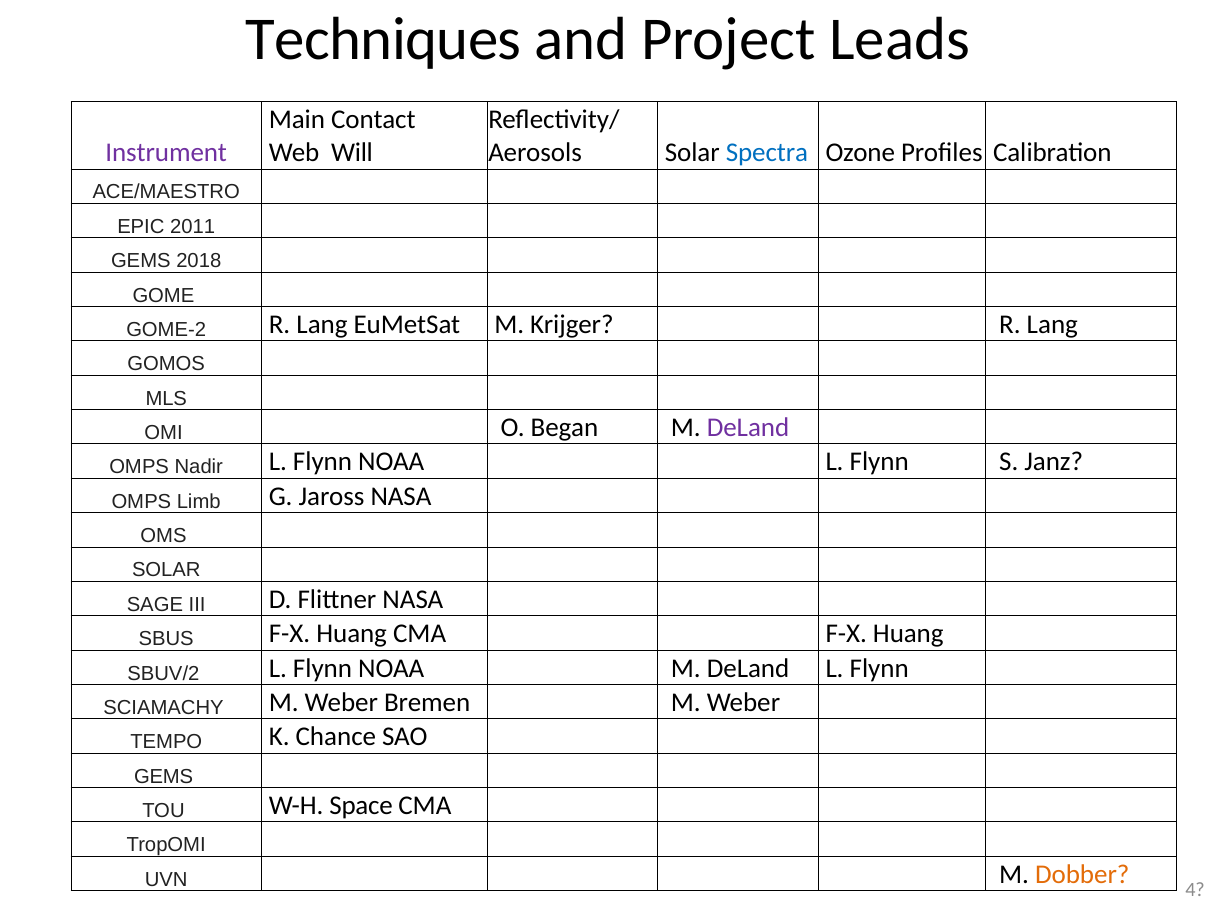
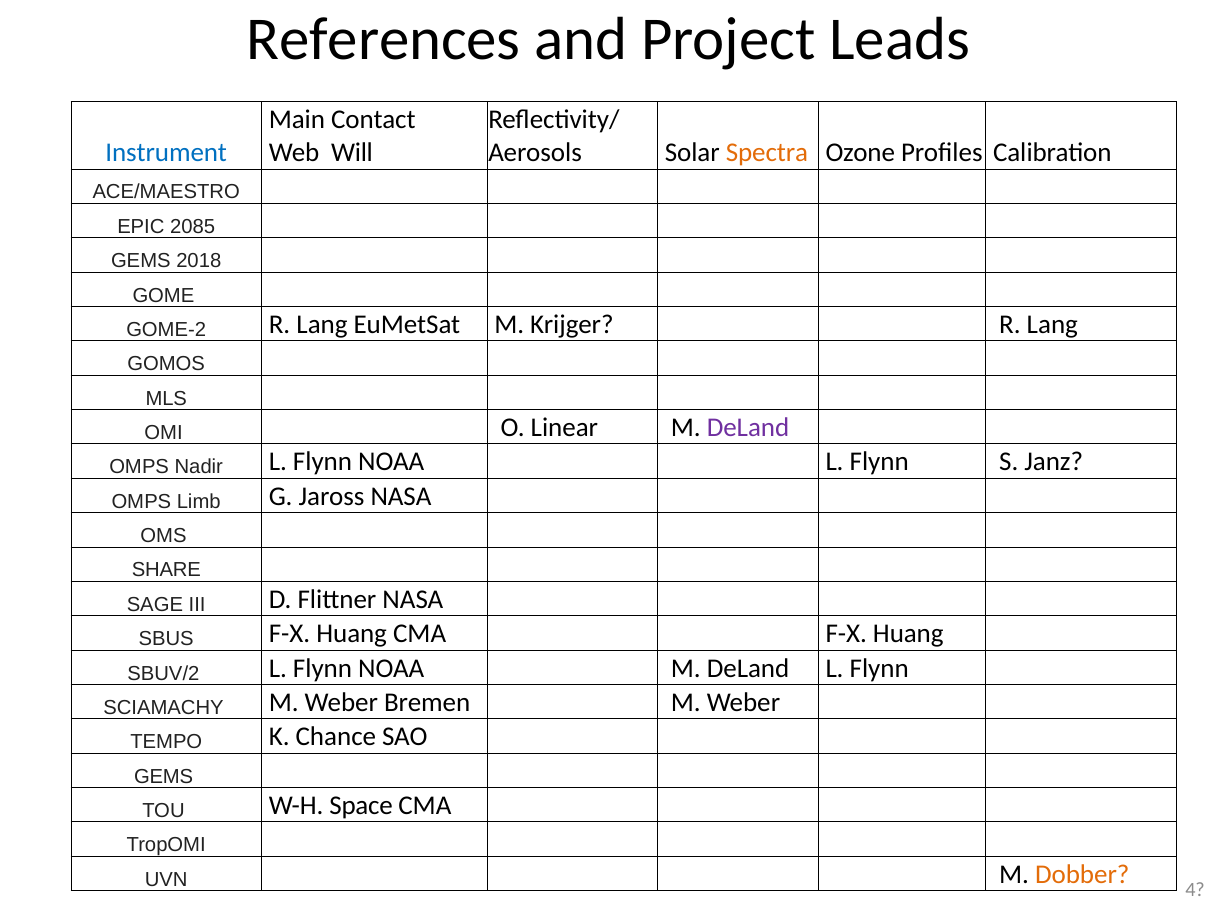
Techniques: Techniques -> References
Instrument colour: purple -> blue
Spectra colour: blue -> orange
2011: 2011 -> 2085
Began: Began -> Linear
SOLAR at (166, 570): SOLAR -> SHARE
